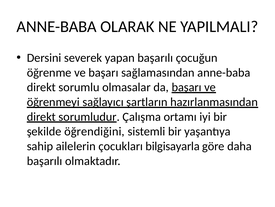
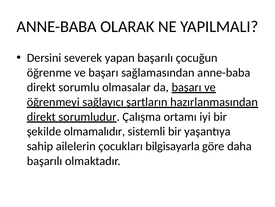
öğrendiğini: öğrendiğini -> olmamalıdır
